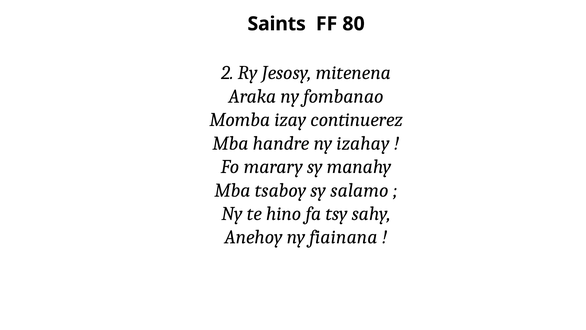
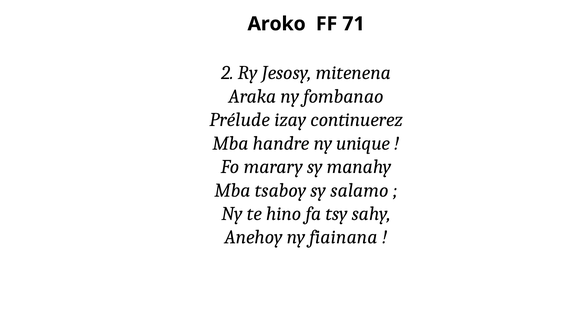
Saints: Saints -> Aroko
80: 80 -> 71
Momba: Momba -> Prélude
izahay: izahay -> unique
